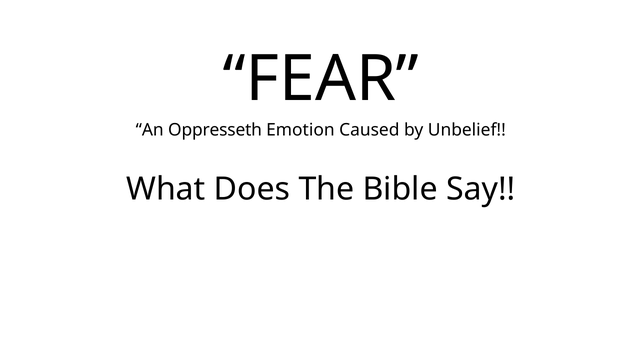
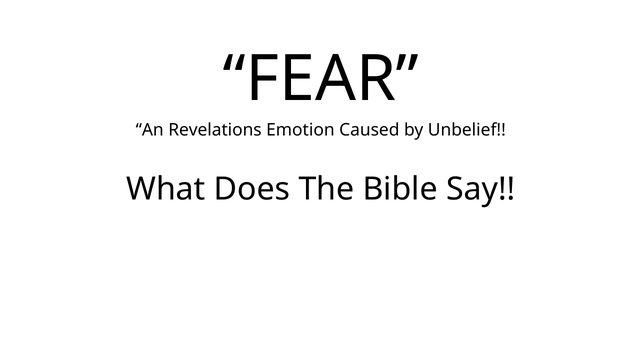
Oppresseth: Oppresseth -> Revelations
